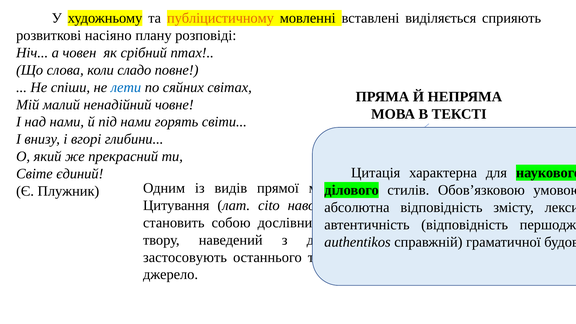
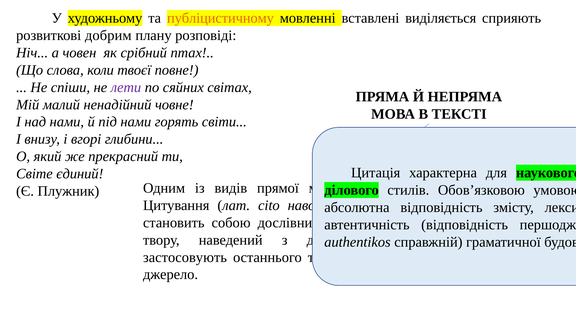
насіяно: насіяно -> добрим
сладо: сладо -> твоєї
лети colour: blue -> purple
